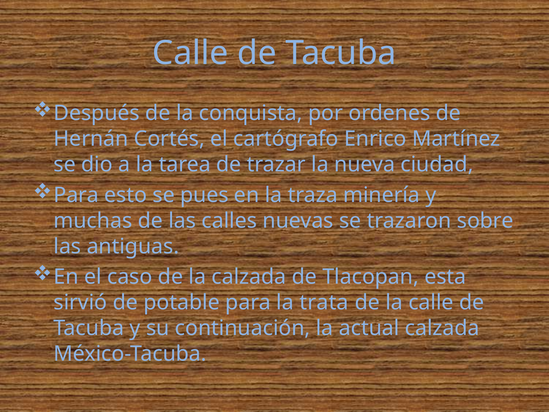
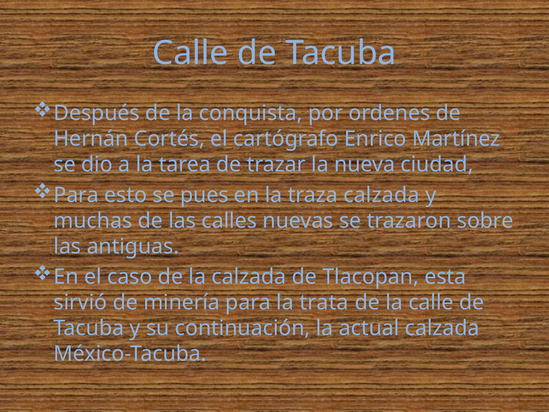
traza minería: minería -> calzada
potable: potable -> minería
